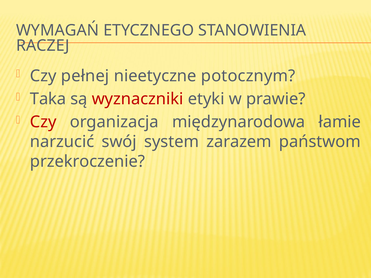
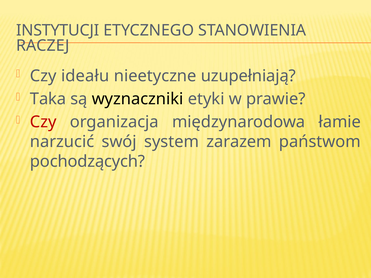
WYMAGAŃ: WYMAGAŃ -> INSTYTUCJI
pełnej: pełnej -> ideału
potocznym: potocznym -> uzupełniają
wyznaczniki colour: red -> black
przekroczenie: przekroczenie -> pochodzących
